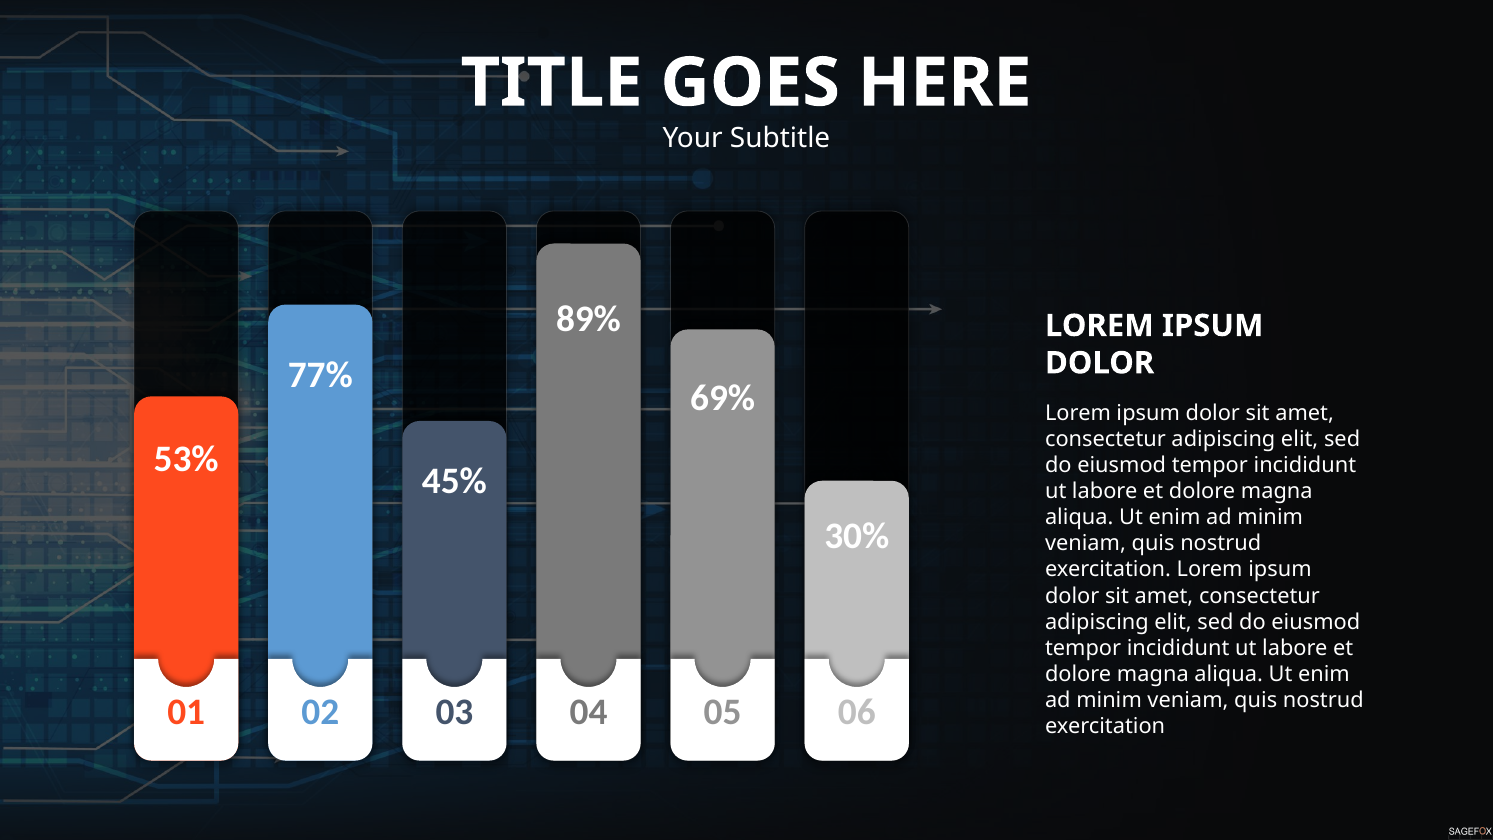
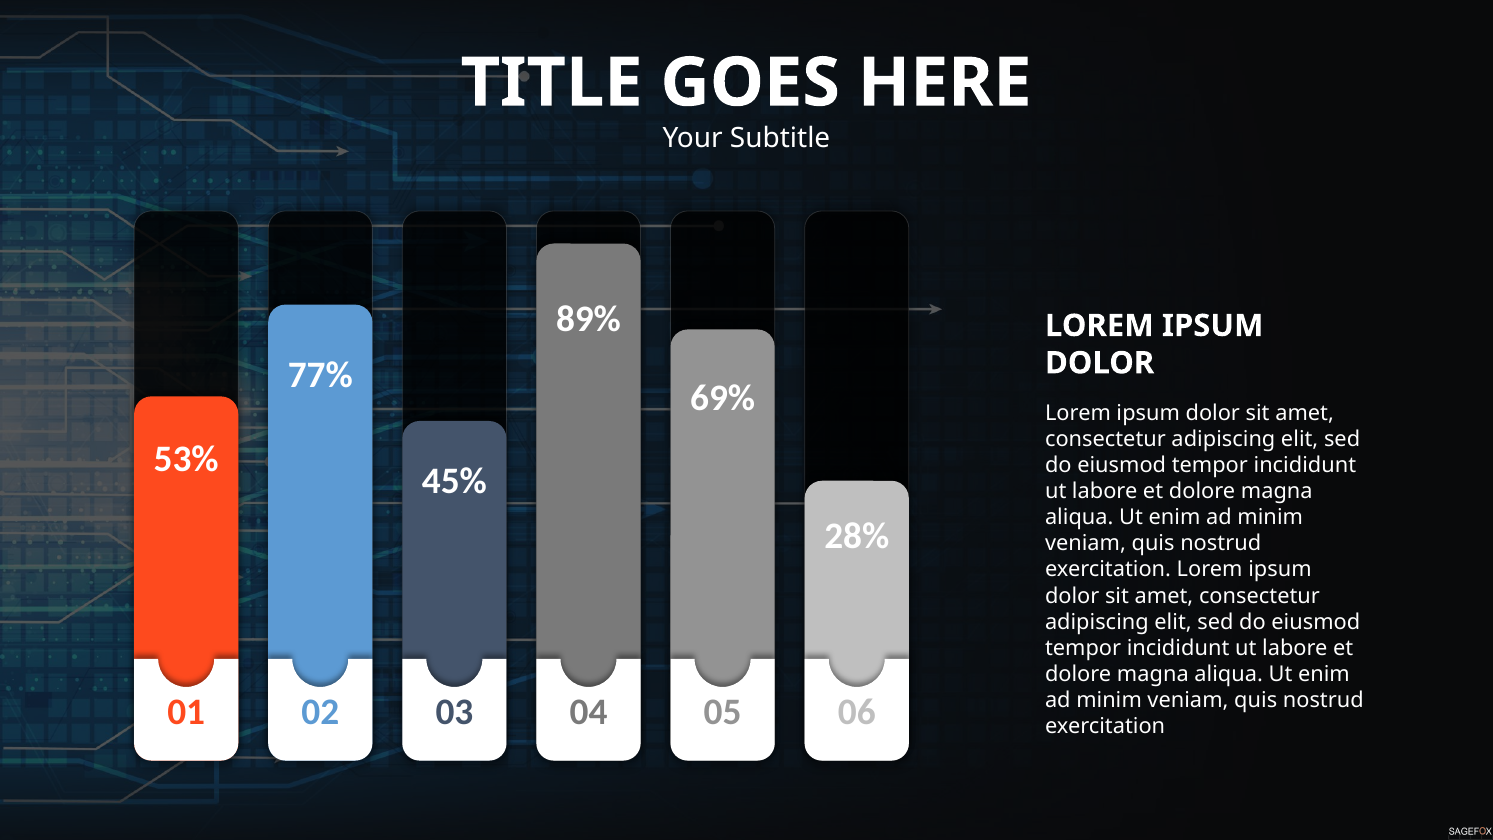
30%: 30% -> 28%
